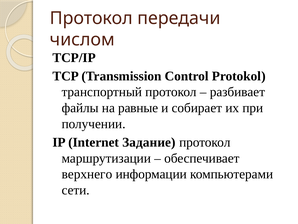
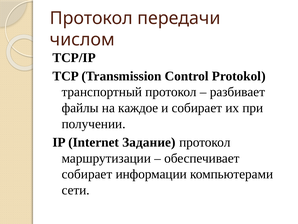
равные: равные -> каждое
верхнего at (87, 174): верхнего -> собирает
